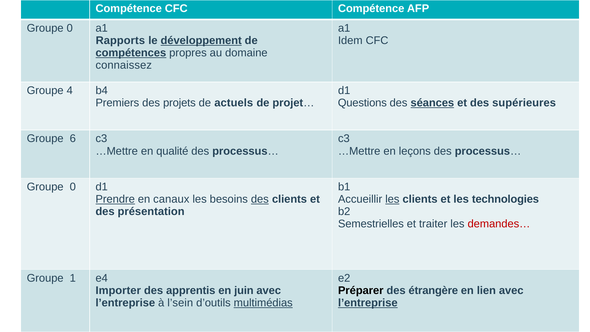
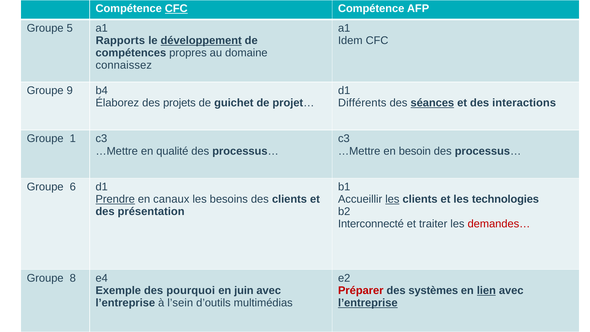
CFC at (176, 9) underline: none -> present
0 at (70, 28): 0 -> 5
compétences underline: present -> none
4: 4 -> 9
Premiers: Premiers -> Élaborez
actuels: actuels -> guichet
Questions: Questions -> Différents
supérieures: supérieures -> interactions
6: 6 -> 1
leçons: leçons -> besoin
0 at (73, 187): 0 -> 6
des at (260, 199) underline: present -> none
Semestrielles: Semestrielles -> Interconnecté
1: 1 -> 8
Importer: Importer -> Exemple
apprentis: apprentis -> pourquoi
Préparer colour: black -> red
étrangère: étrangère -> systèmes
lien underline: none -> present
multimédias underline: present -> none
